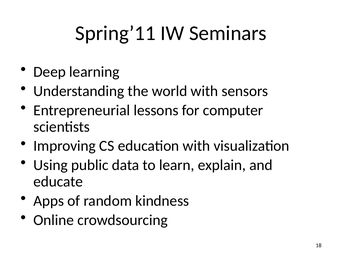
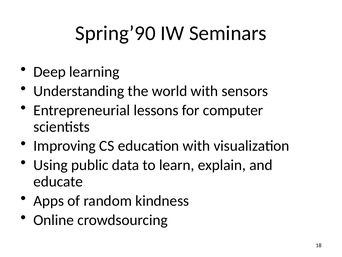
Spring’11: Spring’11 -> Spring’90
